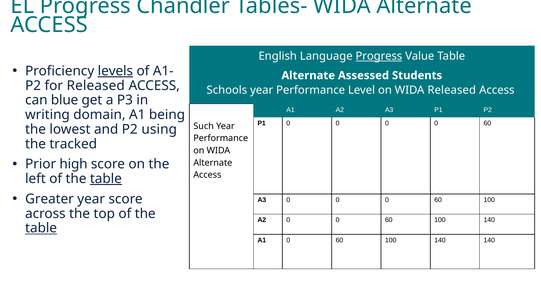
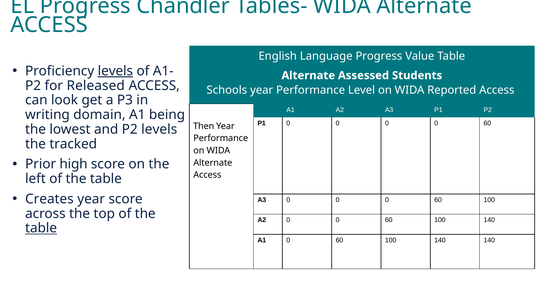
Progress at (379, 56) underline: present -> none
WIDA Released: Released -> Reported
blue: blue -> look
Such: Such -> Then
P2 using: using -> levels
table at (106, 179) underline: present -> none
Greater: Greater -> Creates
